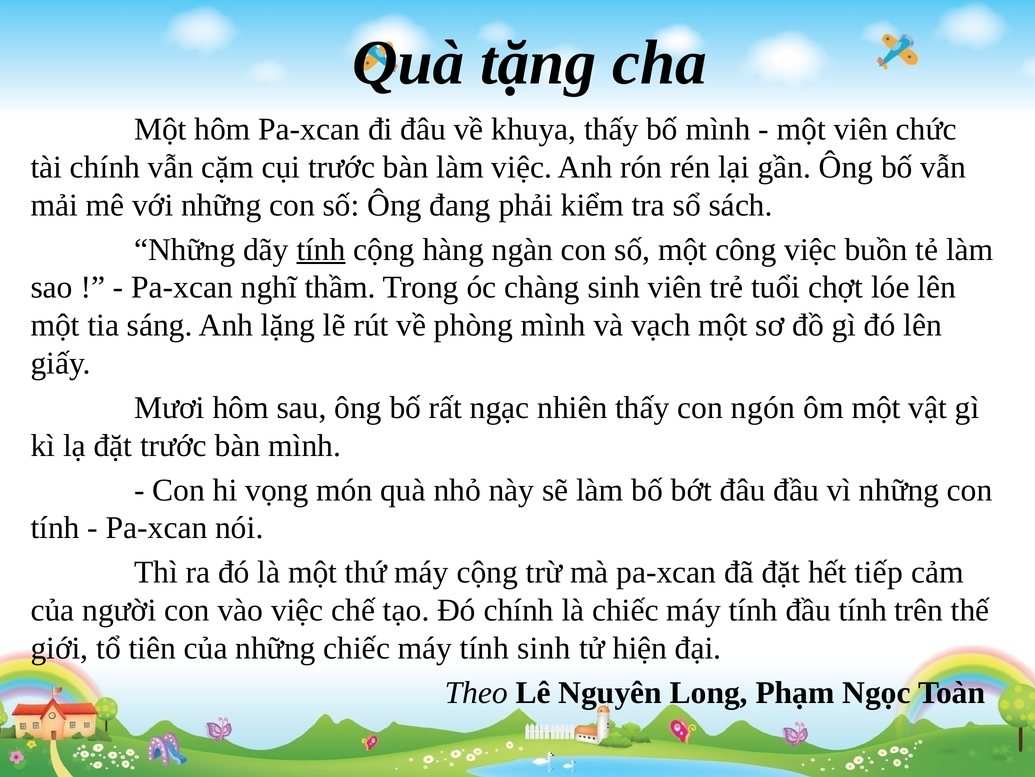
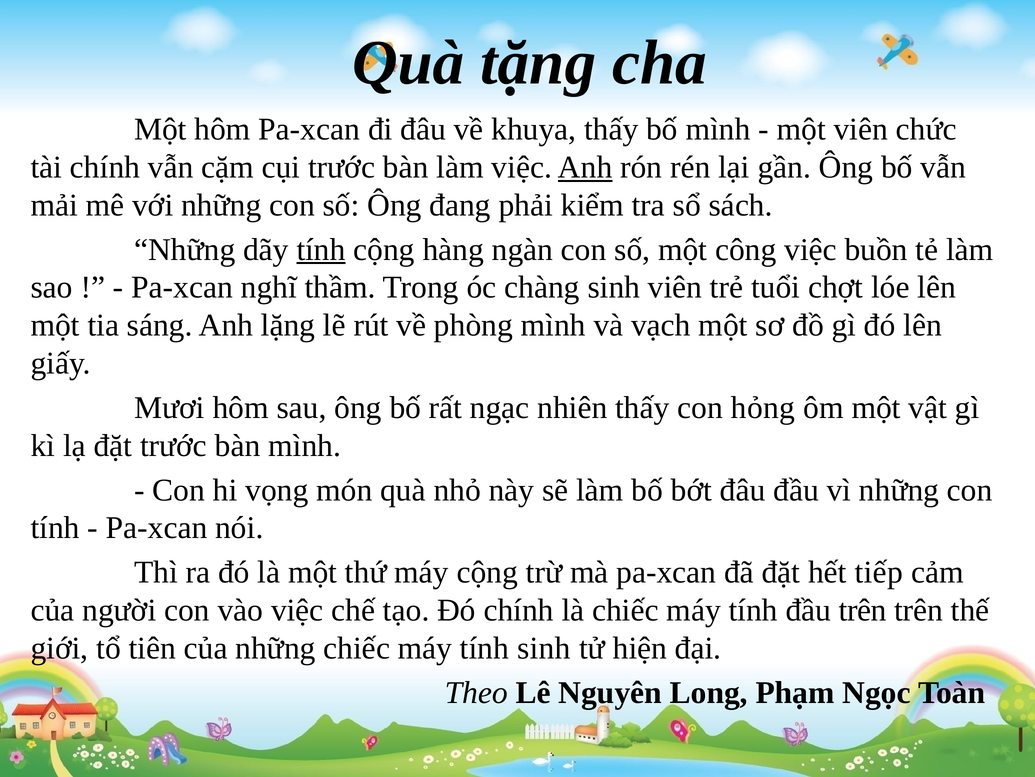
Anh at (585, 167) underline: none -> present
ngón: ngón -> hỏng
đầu tính: tính -> trên
